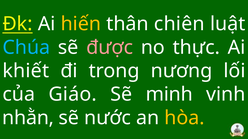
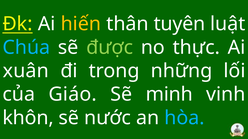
chiên: chiên -> tuyên
được colour: pink -> light green
khiết: khiết -> xuân
nương: nương -> những
nhằn: nhằn -> khôn
hòa colour: yellow -> light blue
